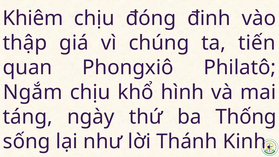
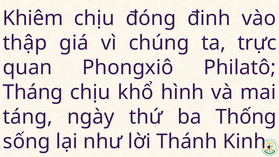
tiến: tiến -> trực
Ngắm: Ngắm -> Tháng
